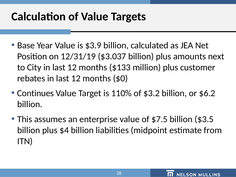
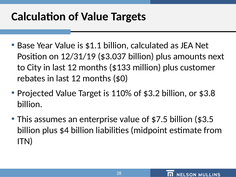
$3.9: $3.9 -> $1.1
Continues: Continues -> Projected
$6.2: $6.2 -> $3.8
